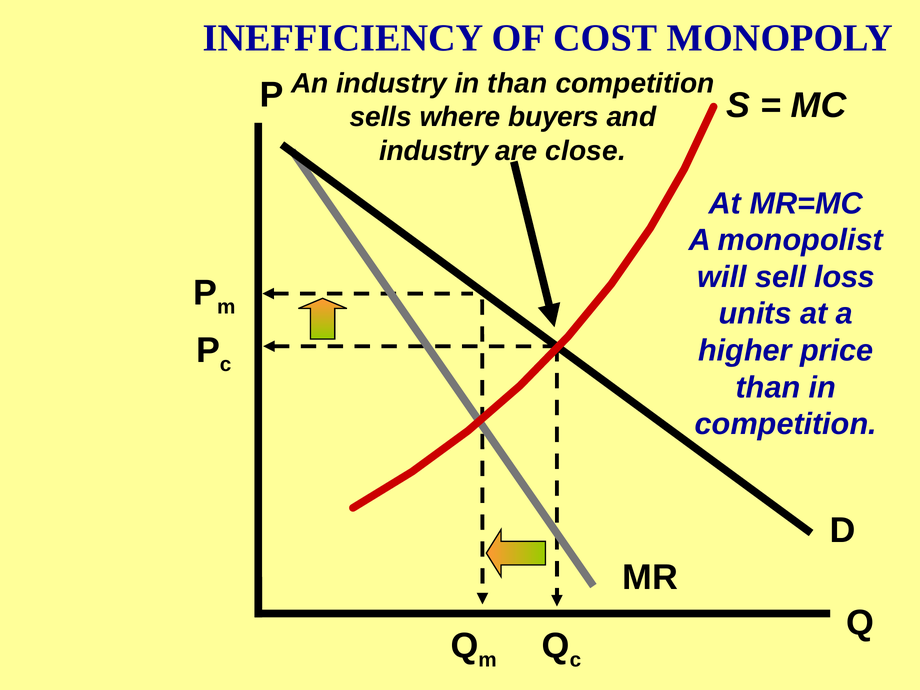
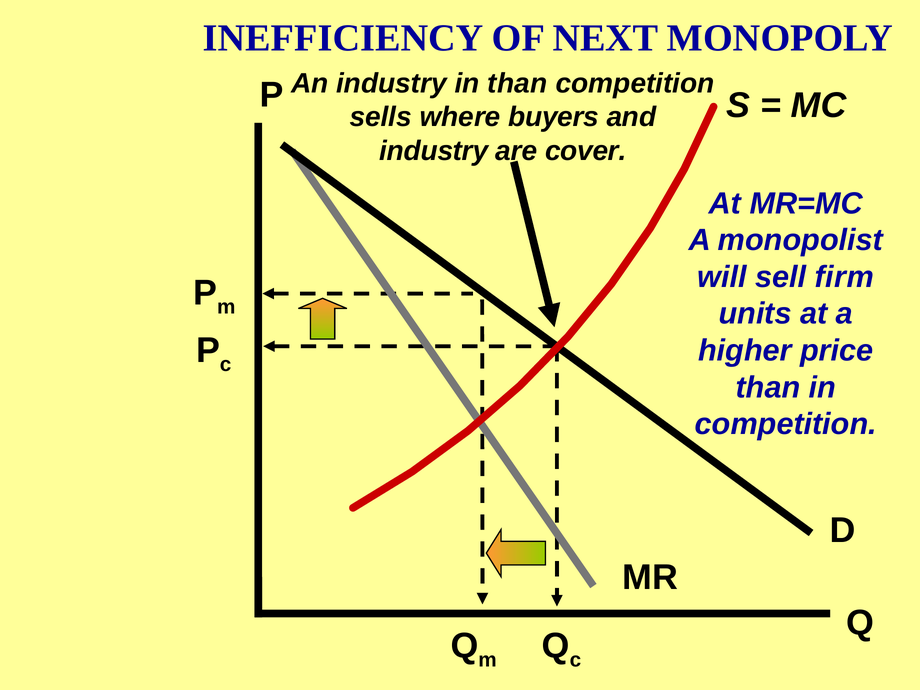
COST: COST -> NEXT
close: close -> cover
loss: loss -> firm
